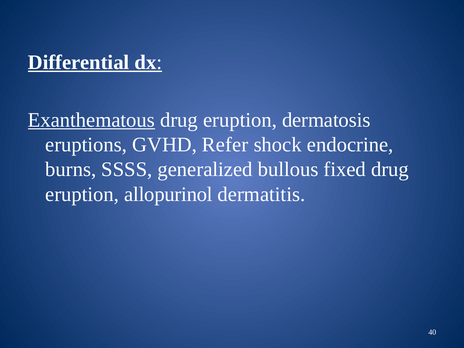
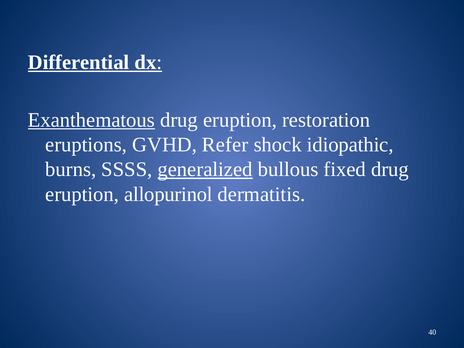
dermatosis: dermatosis -> restoration
endocrine: endocrine -> idiopathic
generalized underline: none -> present
